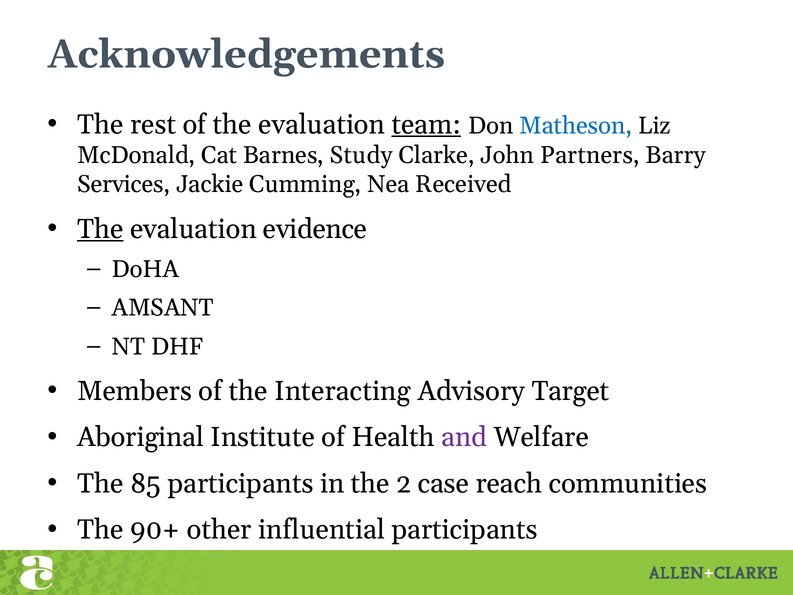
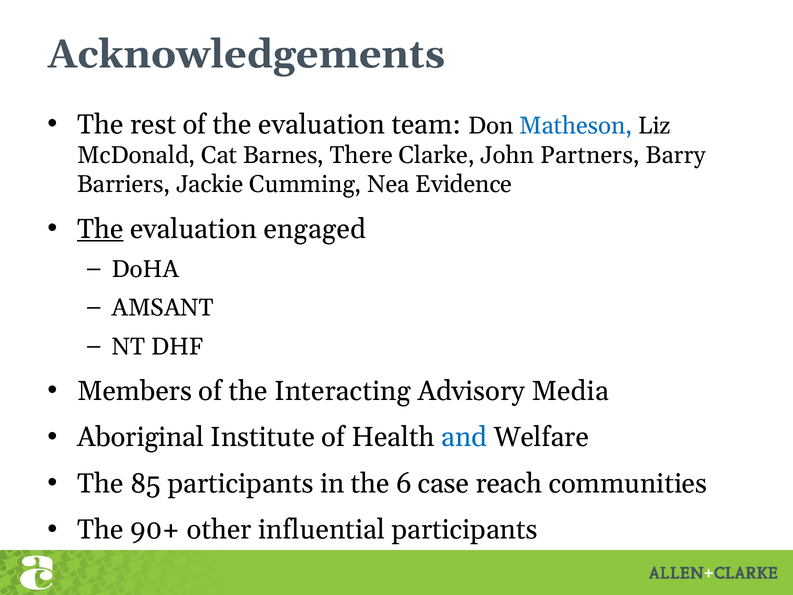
team underline: present -> none
Study: Study -> There
Services: Services -> Barriers
Received: Received -> Evidence
evidence: evidence -> engaged
Target: Target -> Media
and colour: purple -> blue
2: 2 -> 6
